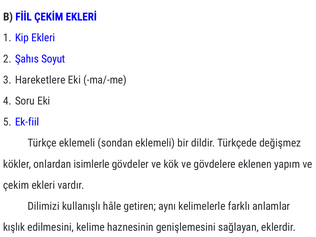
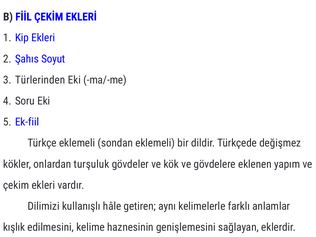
Hareketlere: Hareketlere -> Türlerinden
isimlerle: isimlerle -> turşuluk
